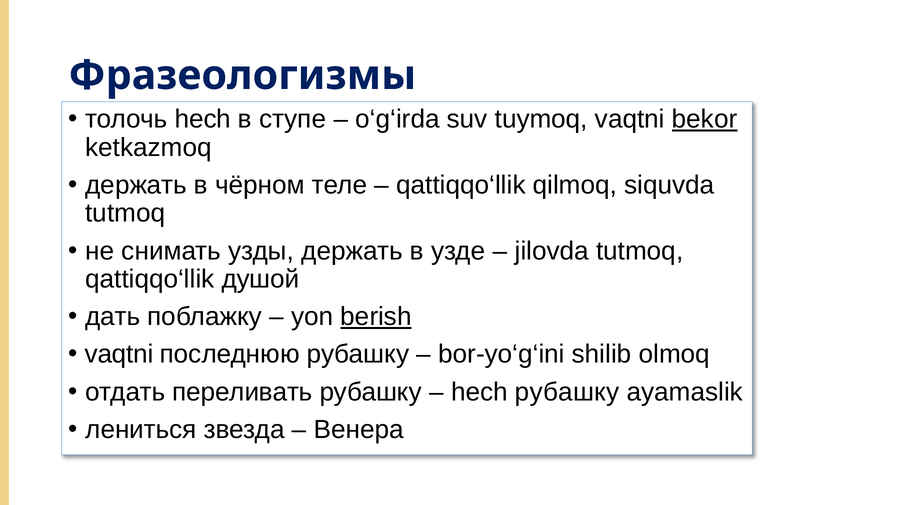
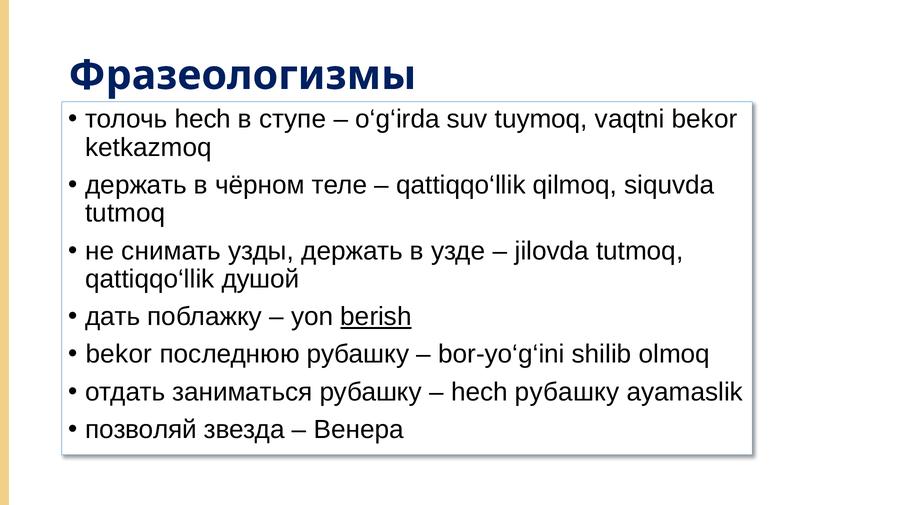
bekor at (705, 119) underline: present -> none
vaqtni at (119, 354): vaqtni -> bekor
переливать: переливать -> заниматься
лениться: лениться -> позволяй
